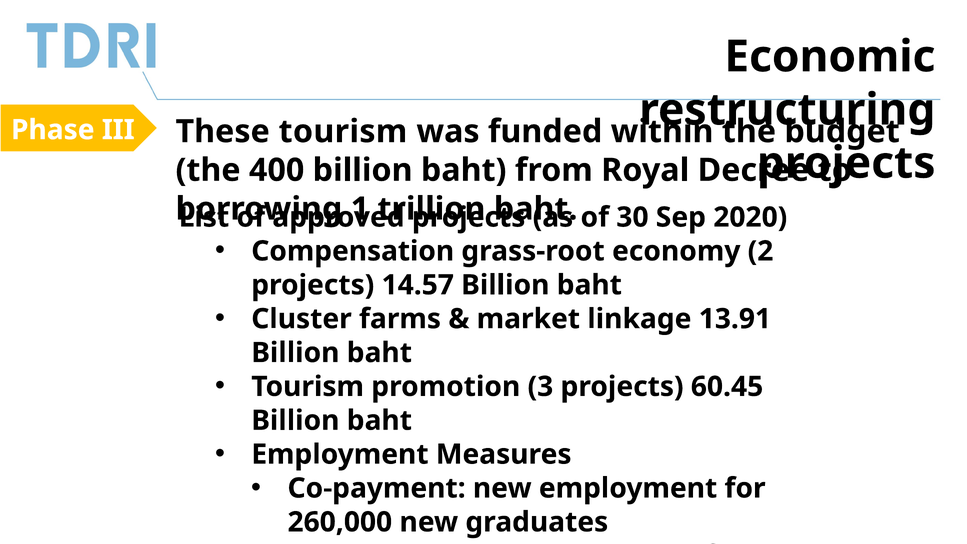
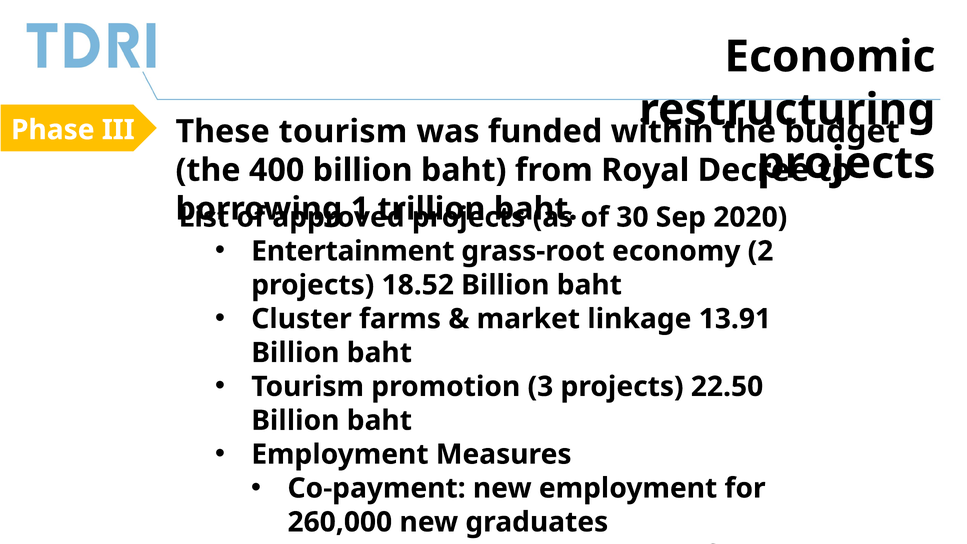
Compensation: Compensation -> Entertainment
14.57: 14.57 -> 18.52
60.45: 60.45 -> 22.50
